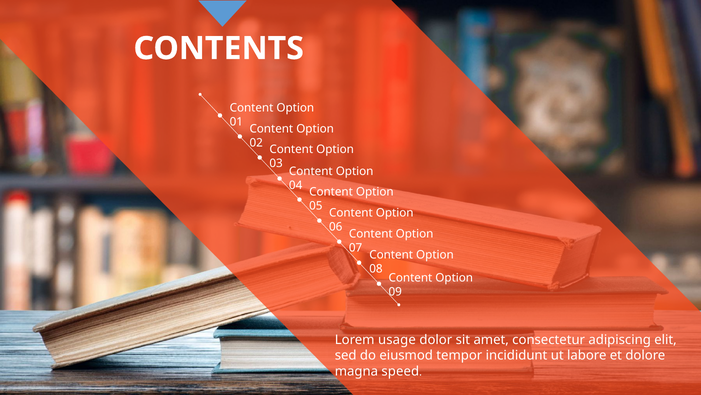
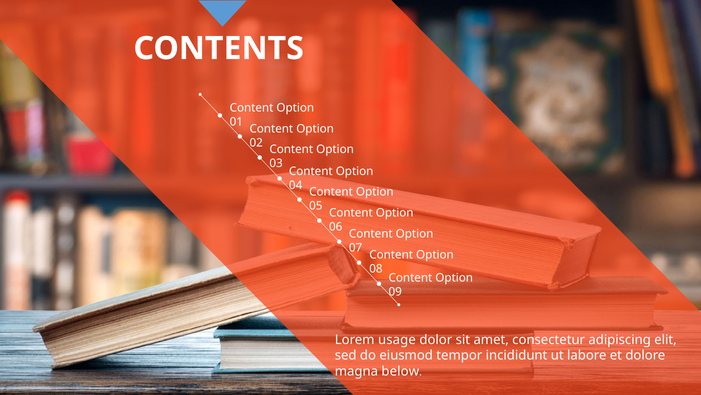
speed: speed -> below
